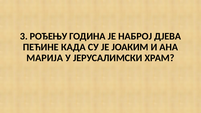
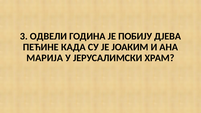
РОЂЕЊУ: РОЂЕЊУ -> ОДВЕЛИ
НАБРОЈ: НАБРОЈ -> ПОБИЈУ
